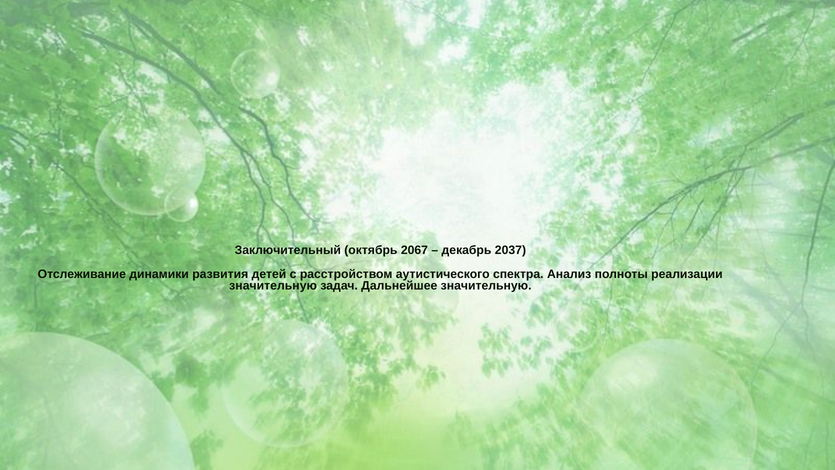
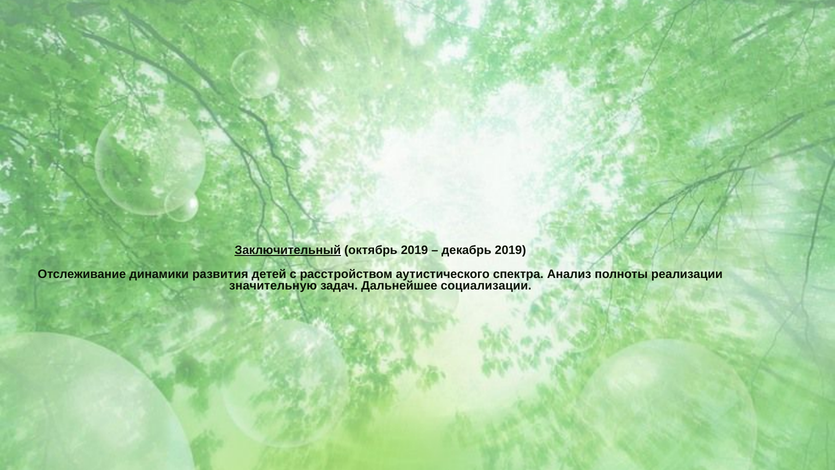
Заключительный underline: none -> present
октябрь 2067: 2067 -> 2019
декабрь 2037: 2037 -> 2019
Дальнейшее значительную: значительную -> социализации
